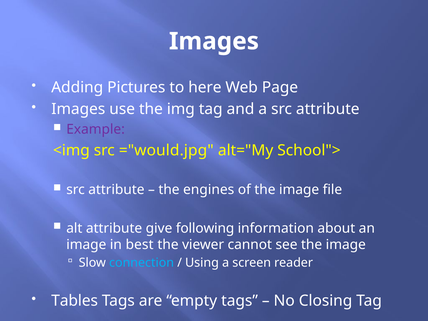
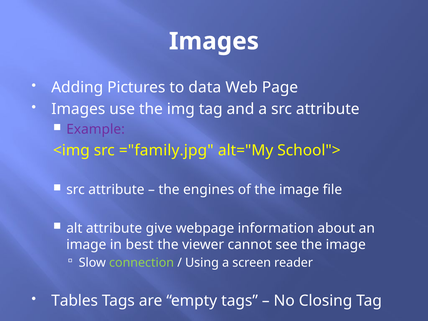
here: here -> data
="would.jpg: ="would.jpg -> ="family.jpg
following: following -> webpage
connection colour: light blue -> light green
